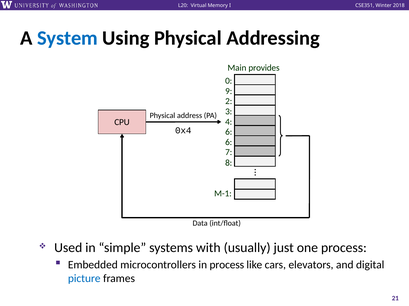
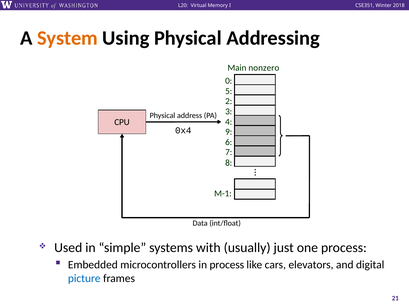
System colour: blue -> orange
provides: provides -> nonzero
9: 9 -> 5
6 at (229, 132): 6 -> 9
